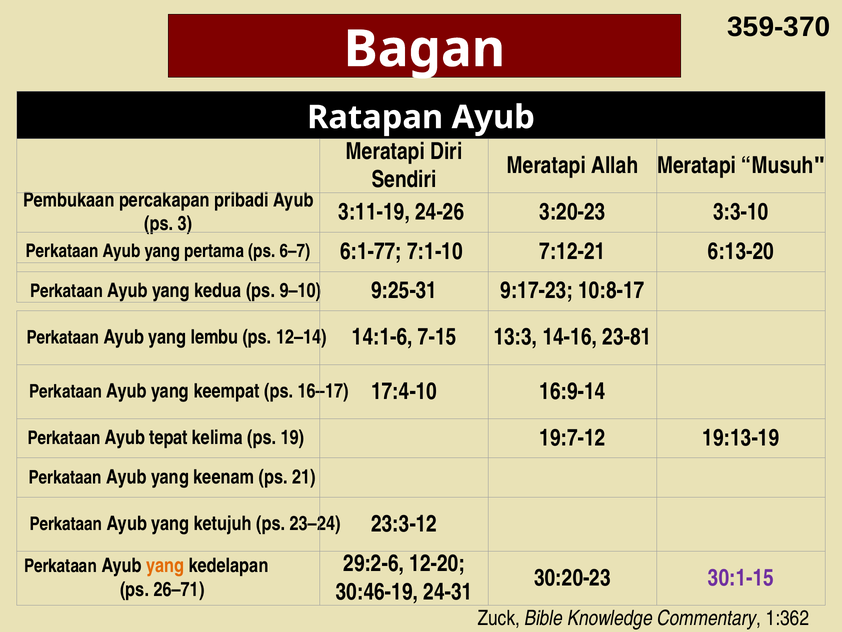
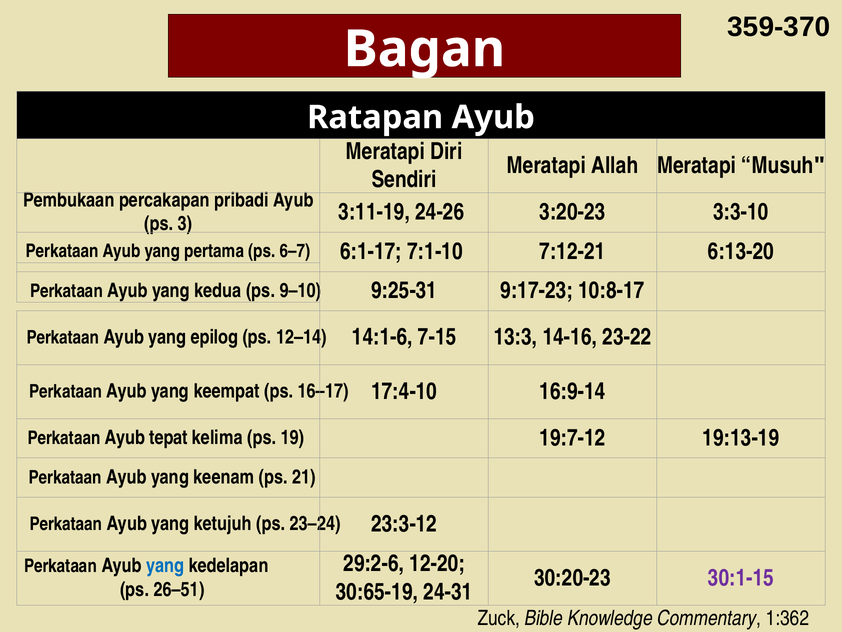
6:1-77: 6:1-77 -> 6:1-17
lembu: lembu -> epilog
23-81: 23-81 -> 23-22
yang at (165, 565) colour: orange -> blue
26–71: 26–71 -> 26–51
30:46-19: 30:46-19 -> 30:65-19
